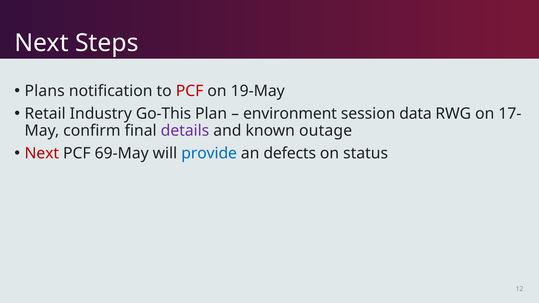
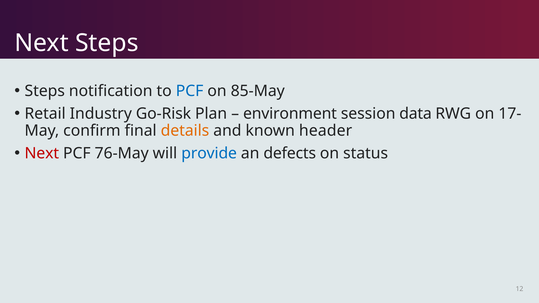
Plans at (45, 91): Plans -> Steps
PCF at (190, 91) colour: red -> blue
19-May: 19-May -> 85-May
Go-This: Go-This -> Go-Risk
details colour: purple -> orange
outage: outage -> header
69-May: 69-May -> 76-May
